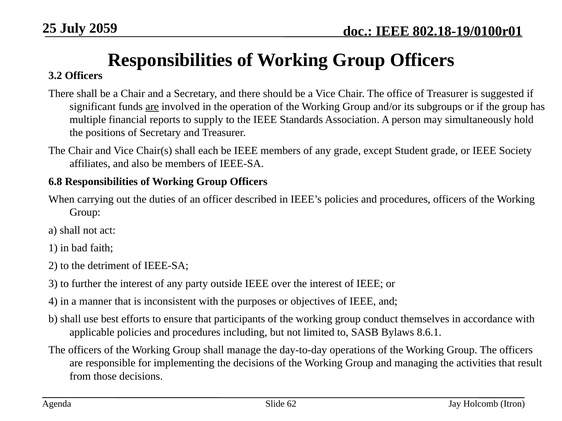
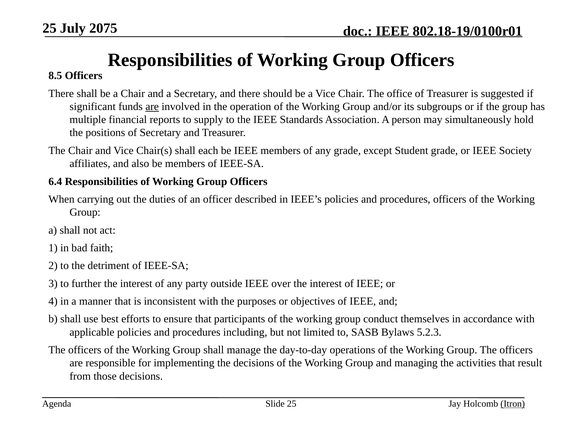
2059: 2059 -> 2075
3.2: 3.2 -> 8.5
6.8: 6.8 -> 6.4
8.6.1: 8.6.1 -> 5.2.3
Slide 62: 62 -> 25
Itron underline: none -> present
